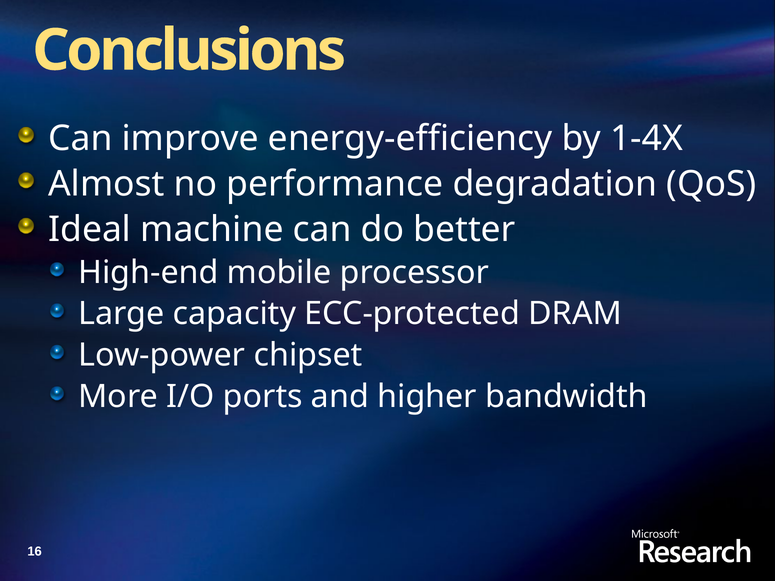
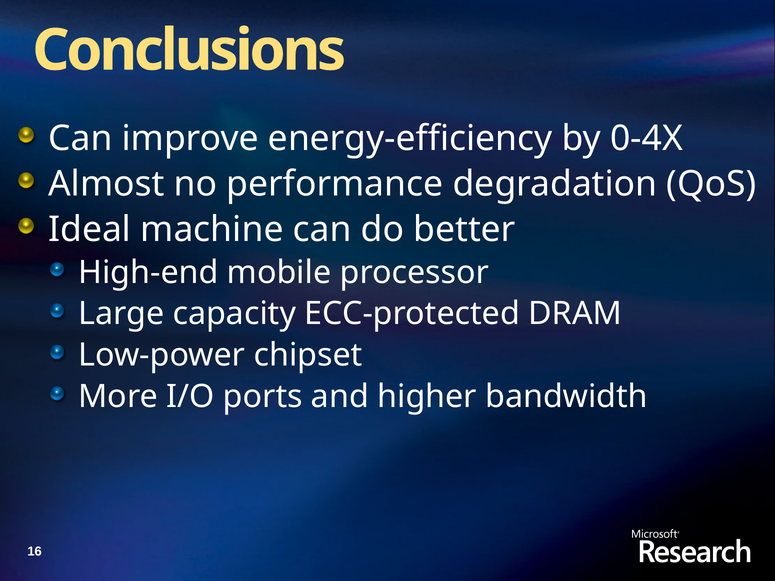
1-4X: 1-4X -> 0-4X
